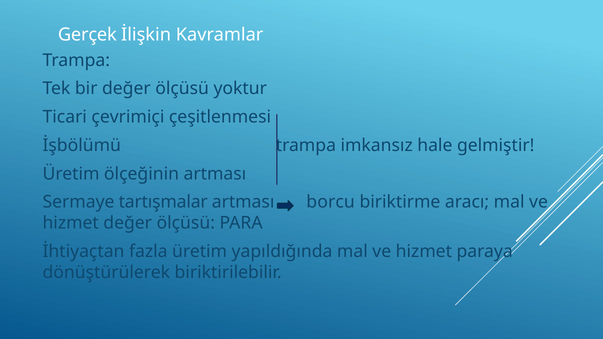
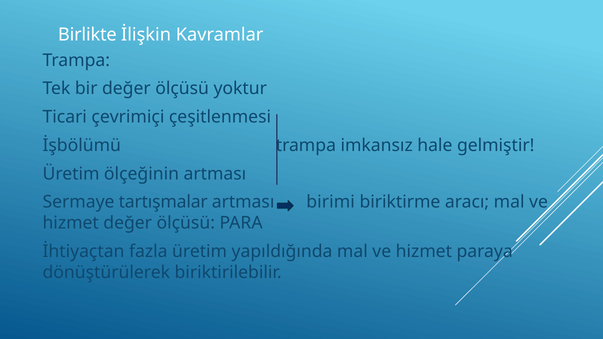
Gerçek: Gerçek -> Birlikte
borcu: borcu -> birimi
